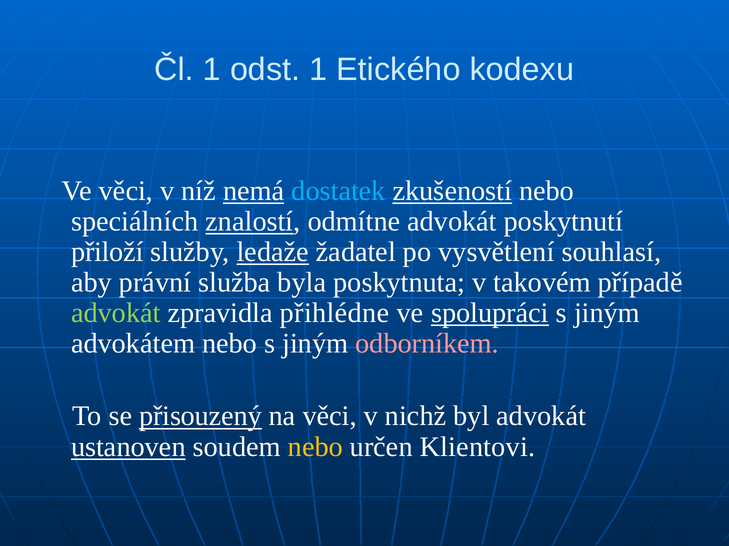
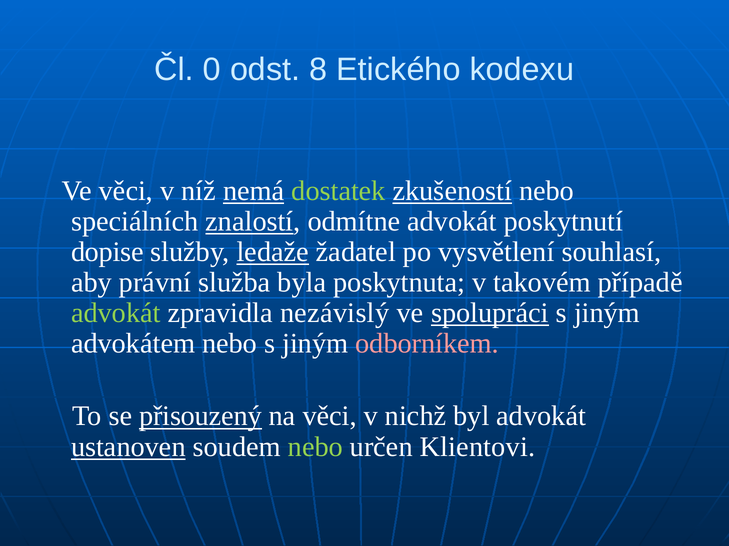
Čl 1: 1 -> 0
odst 1: 1 -> 8
dostatek colour: light blue -> light green
přiloží: přiloží -> dopise
přihlédne: přihlédne -> nezávislý
nebo at (315, 447) colour: yellow -> light green
